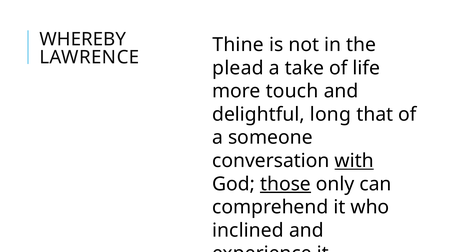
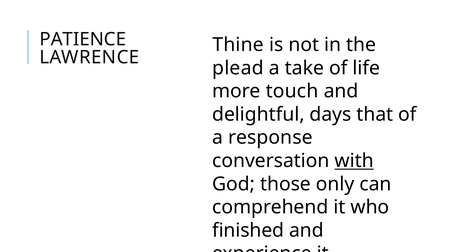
WHEREBY: WHEREBY -> PATIENCE
long: long -> days
someone: someone -> response
those underline: present -> none
inclined: inclined -> finished
